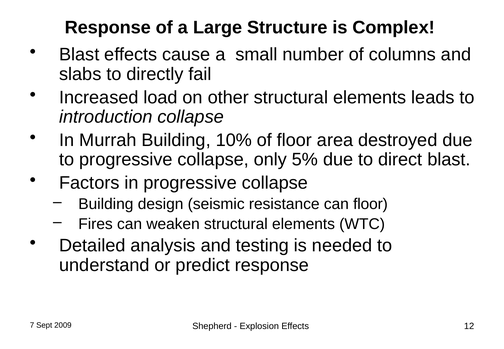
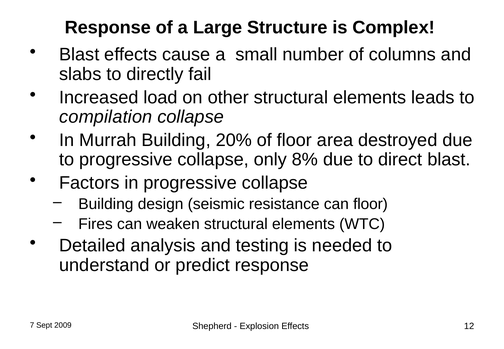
introduction: introduction -> compilation
10%: 10% -> 20%
5%: 5% -> 8%
